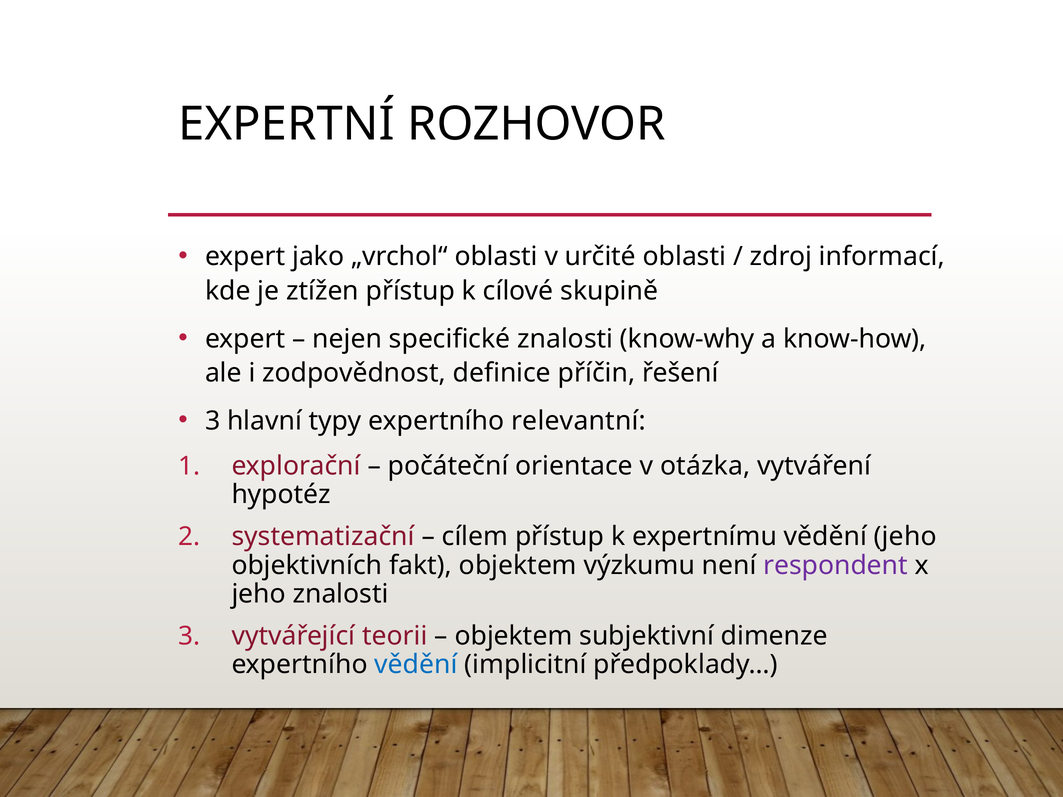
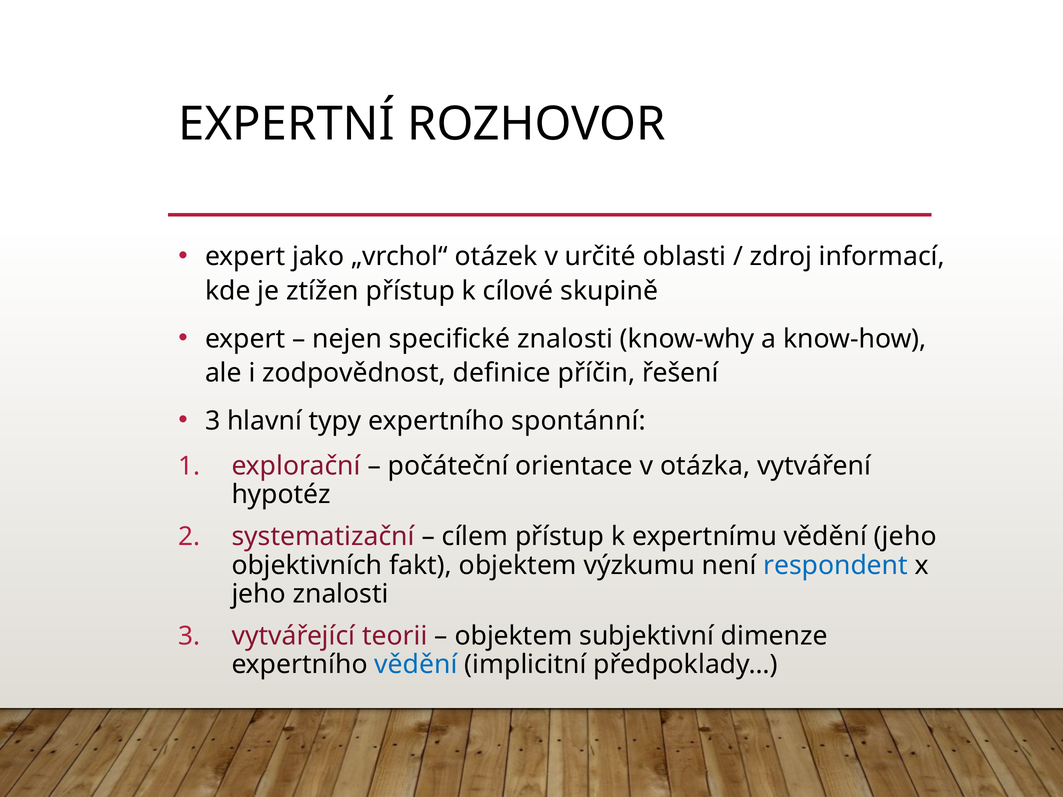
„vrchol“ oblasti: oblasti -> otázek
relevantní: relevantní -> spontánní
respondent colour: purple -> blue
